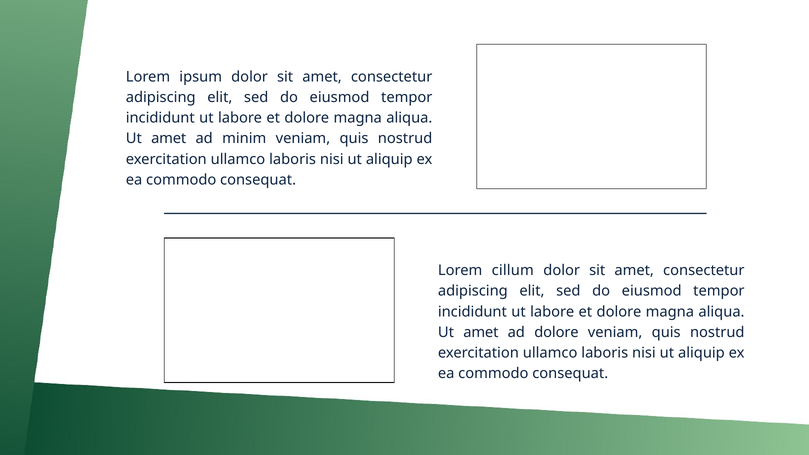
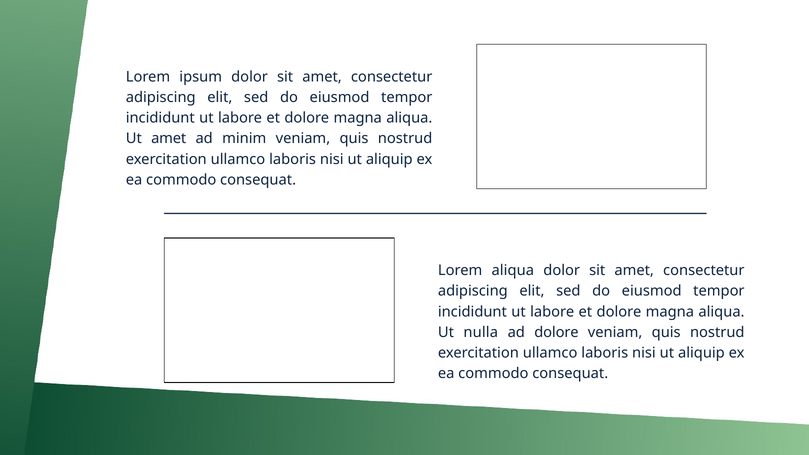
Lorem cillum: cillum -> aliqua
amet at (481, 332): amet -> nulla
